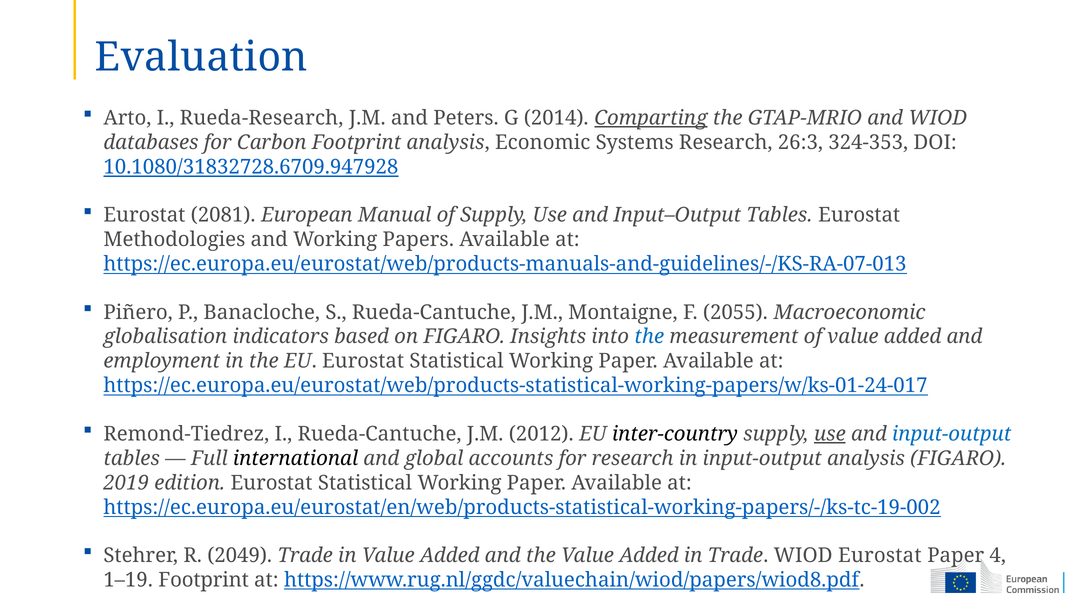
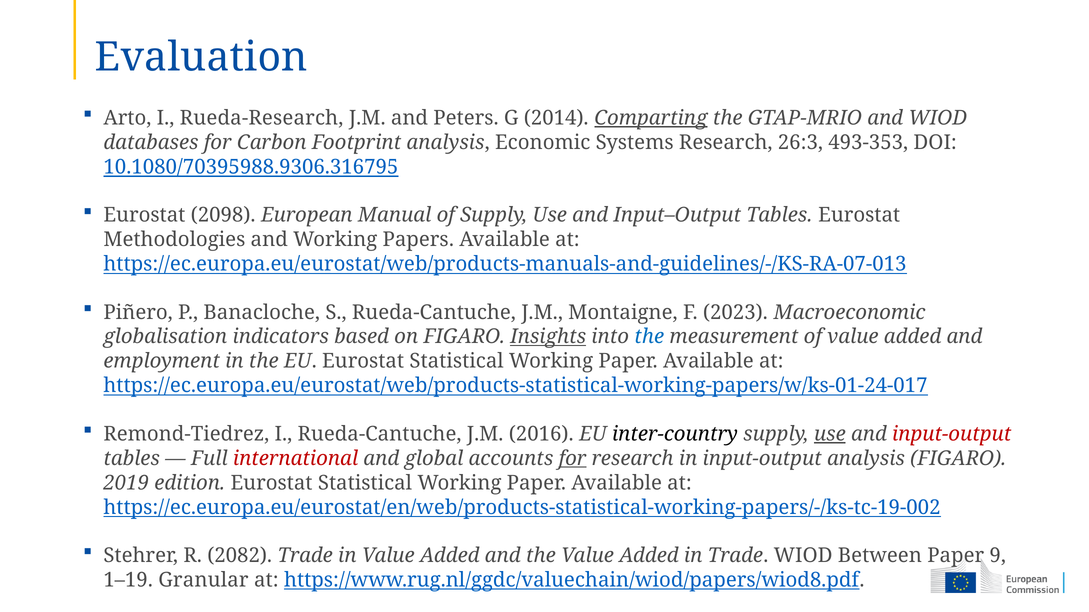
324-353: 324-353 -> 493-353
10.1080/31832728.6709.947928: 10.1080/31832728.6709.947928 -> 10.1080/70395988.9306.316795
2081: 2081 -> 2098
2055: 2055 -> 2023
Insights underline: none -> present
2012: 2012 -> 2016
input-output at (952, 434) colour: blue -> red
international colour: black -> red
for at (573, 459) underline: none -> present
2049: 2049 -> 2082
WIOD Eurostat: Eurostat -> Between
4: 4 -> 9
1–19 Footprint: Footprint -> Granular
